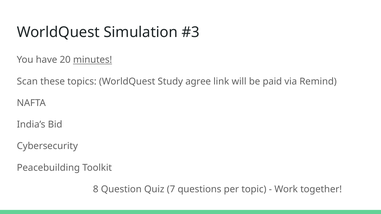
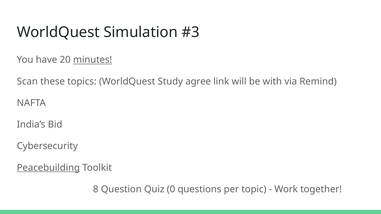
paid: paid -> with
Peacebuilding underline: none -> present
7: 7 -> 0
